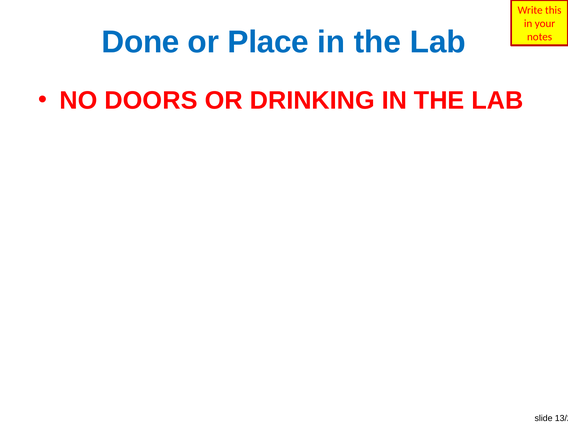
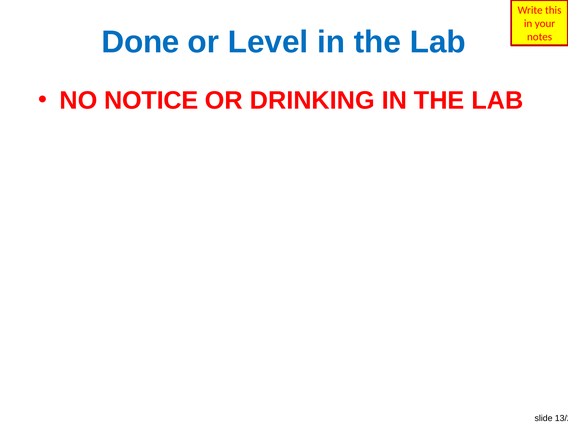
Place: Place -> Level
DOORS: DOORS -> NOTICE
